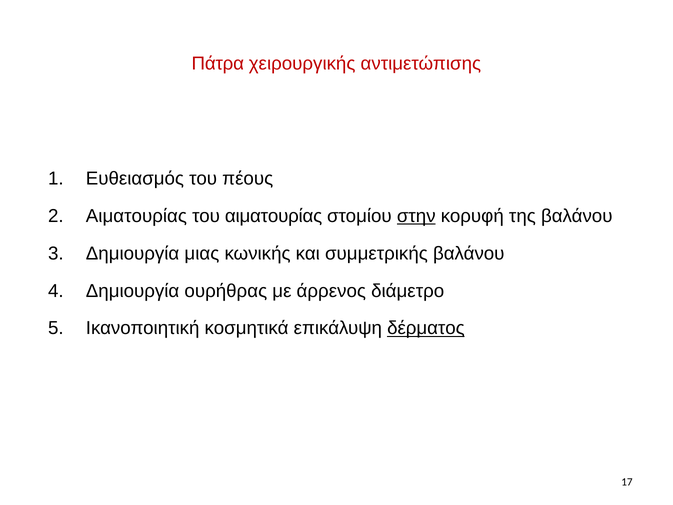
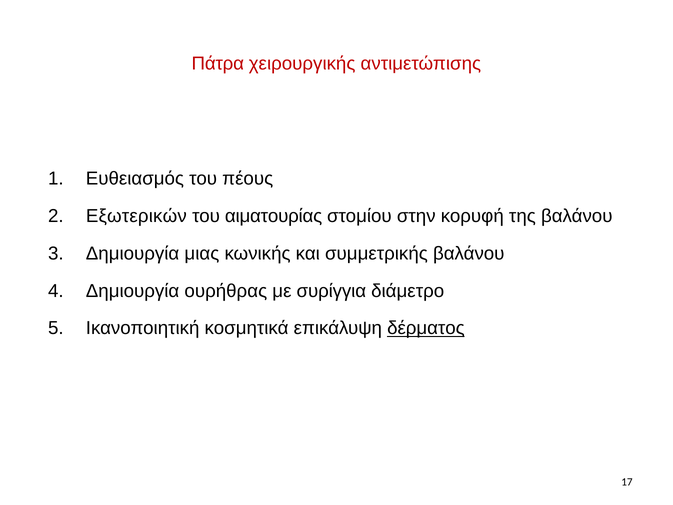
Αιματουρίας at (136, 216): Αιματουρίας -> Εξωτερικών
στην underline: present -> none
άρρενος: άρρενος -> συρίγγια
